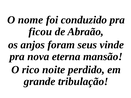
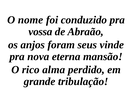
ficou: ficou -> vossa
noite: noite -> alma
